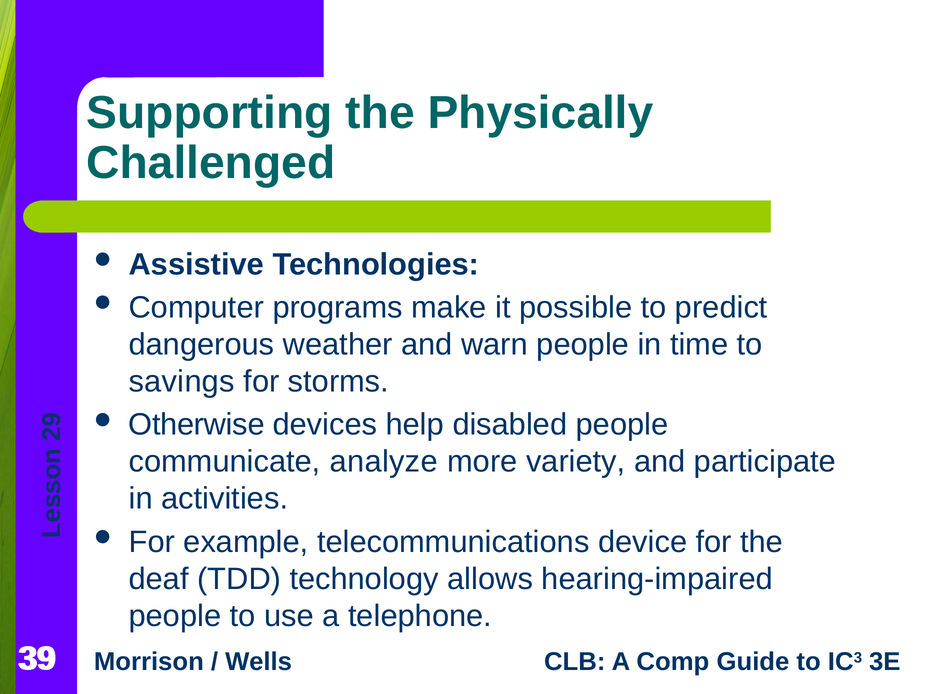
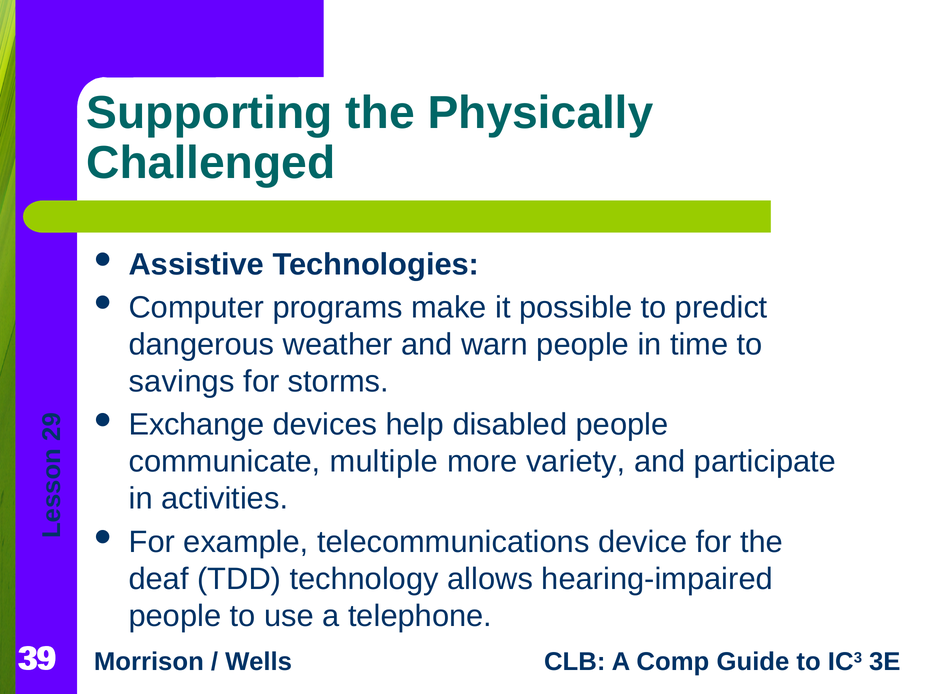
Otherwise: Otherwise -> Exchange
analyze: analyze -> multiple
